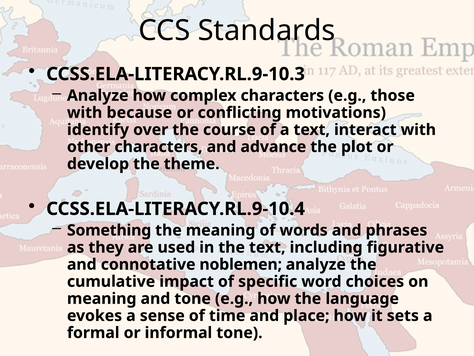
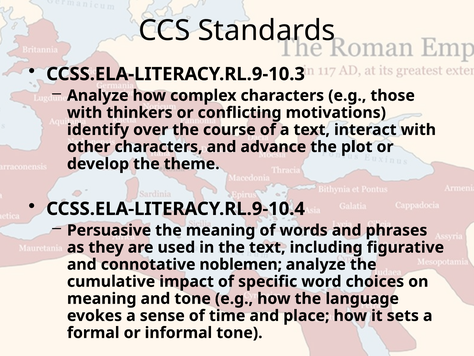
because: because -> thinkers
Something: Something -> Persuasive
